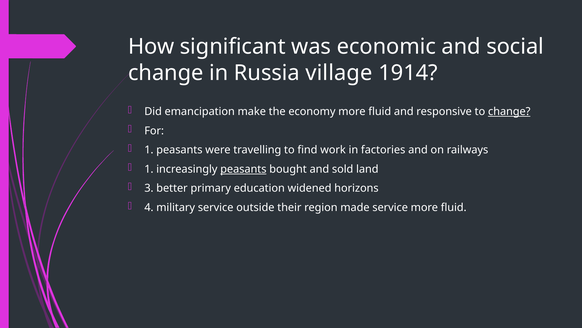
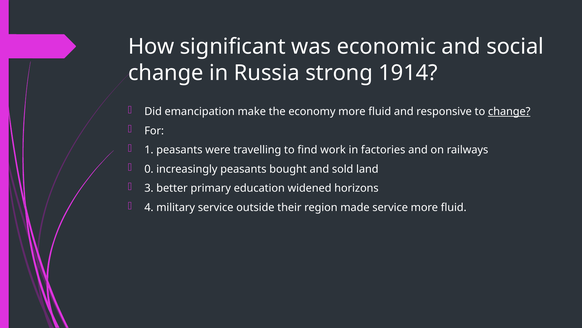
village: village -> strong
1 at (149, 169): 1 -> 0
peasants at (243, 169) underline: present -> none
